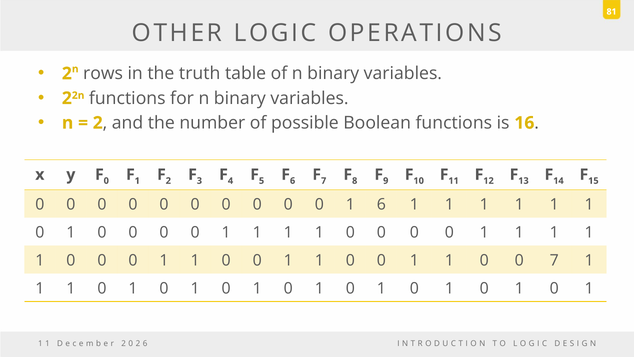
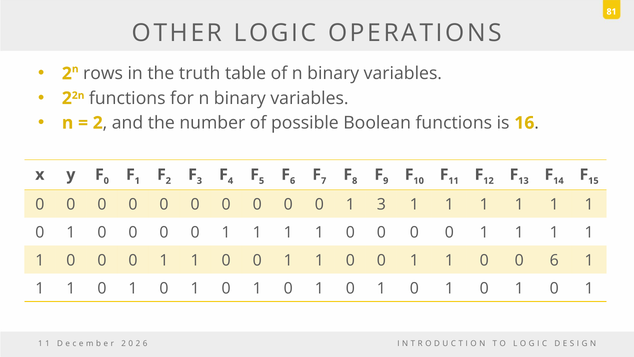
1 6: 6 -> 3
0 7: 7 -> 6
